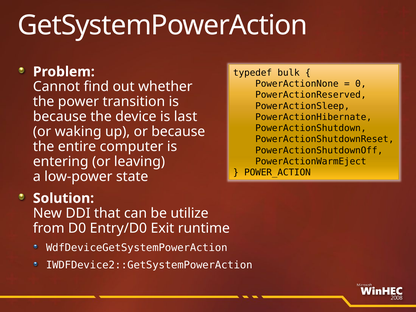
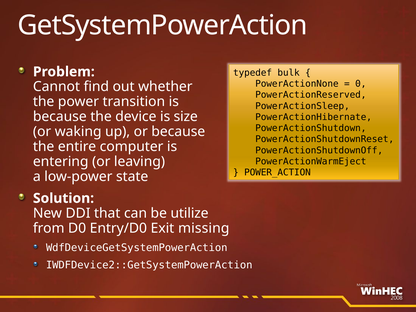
last: last -> size
runtime: runtime -> missing
